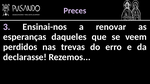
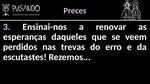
declarasse: declarasse -> escutastes
